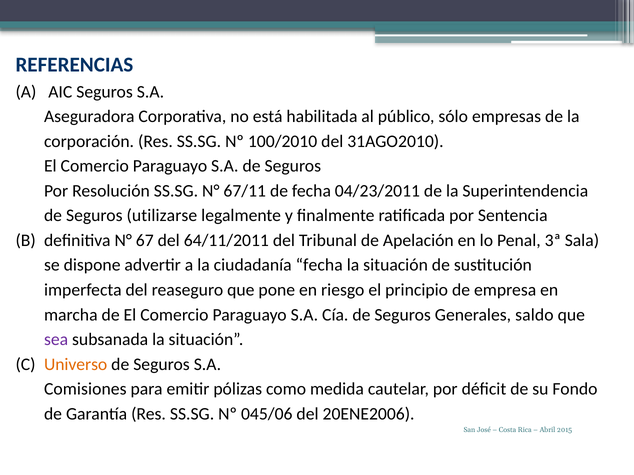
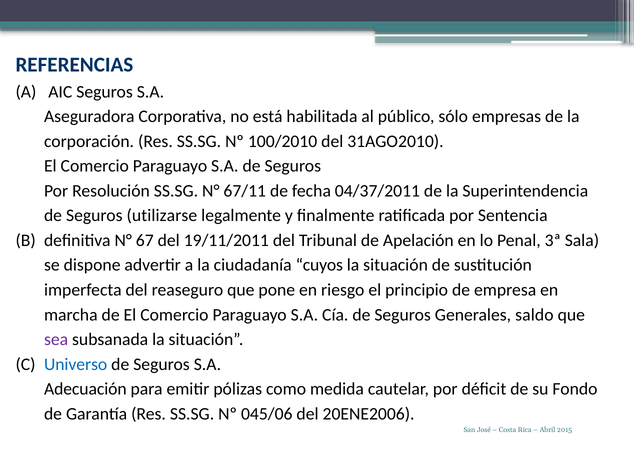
04/23/2011: 04/23/2011 -> 04/37/2011
64/11/2011: 64/11/2011 -> 19/11/2011
ciudadanía fecha: fecha -> cuyos
Universo colour: orange -> blue
Comisiones: Comisiones -> Adecuación
